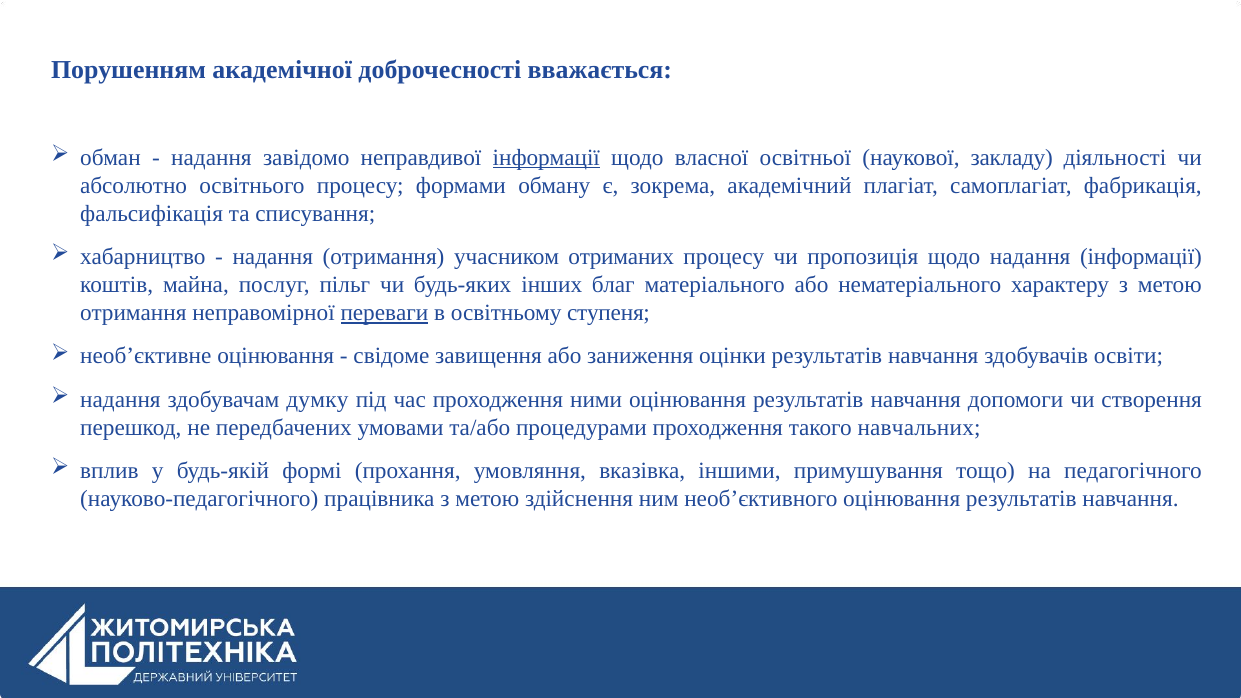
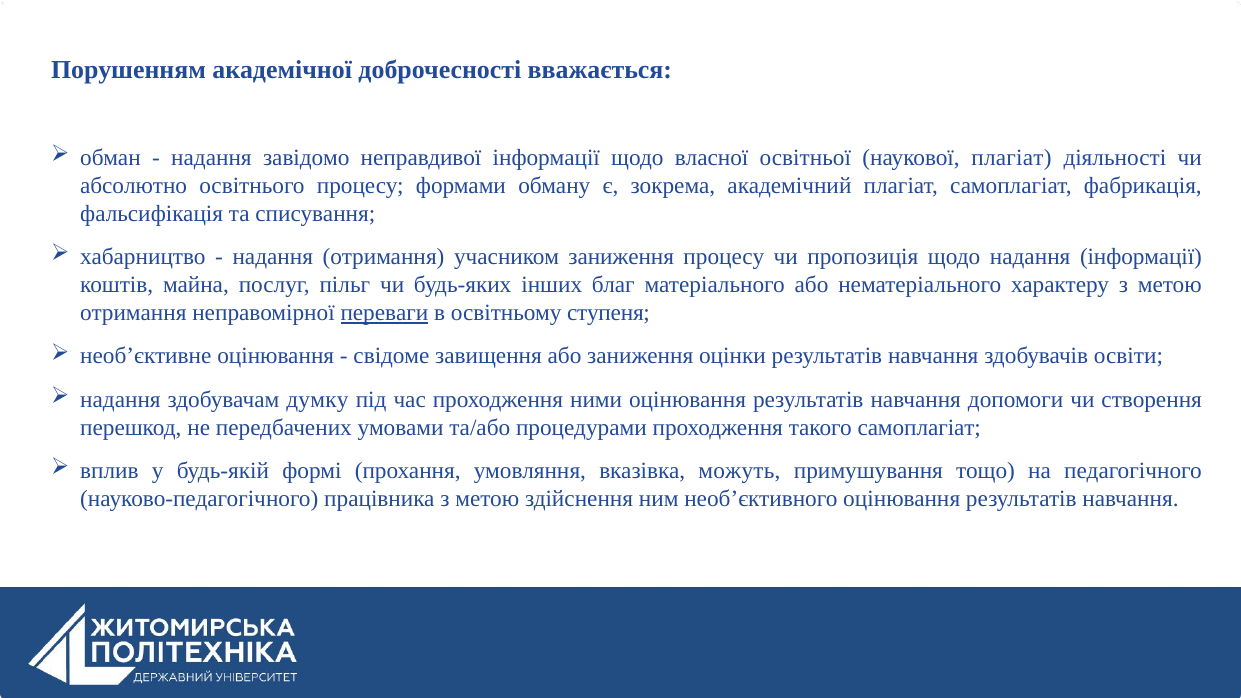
інформації at (546, 158) underline: present -> none
наукової закладу: закладу -> плагіат
учасником отриманих: отриманих -> заниження
такого навчальних: навчальних -> самоплагіат
іншими: іншими -> можуть
